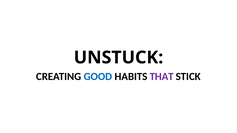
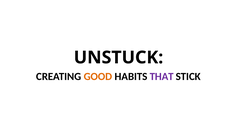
GOOD colour: blue -> orange
